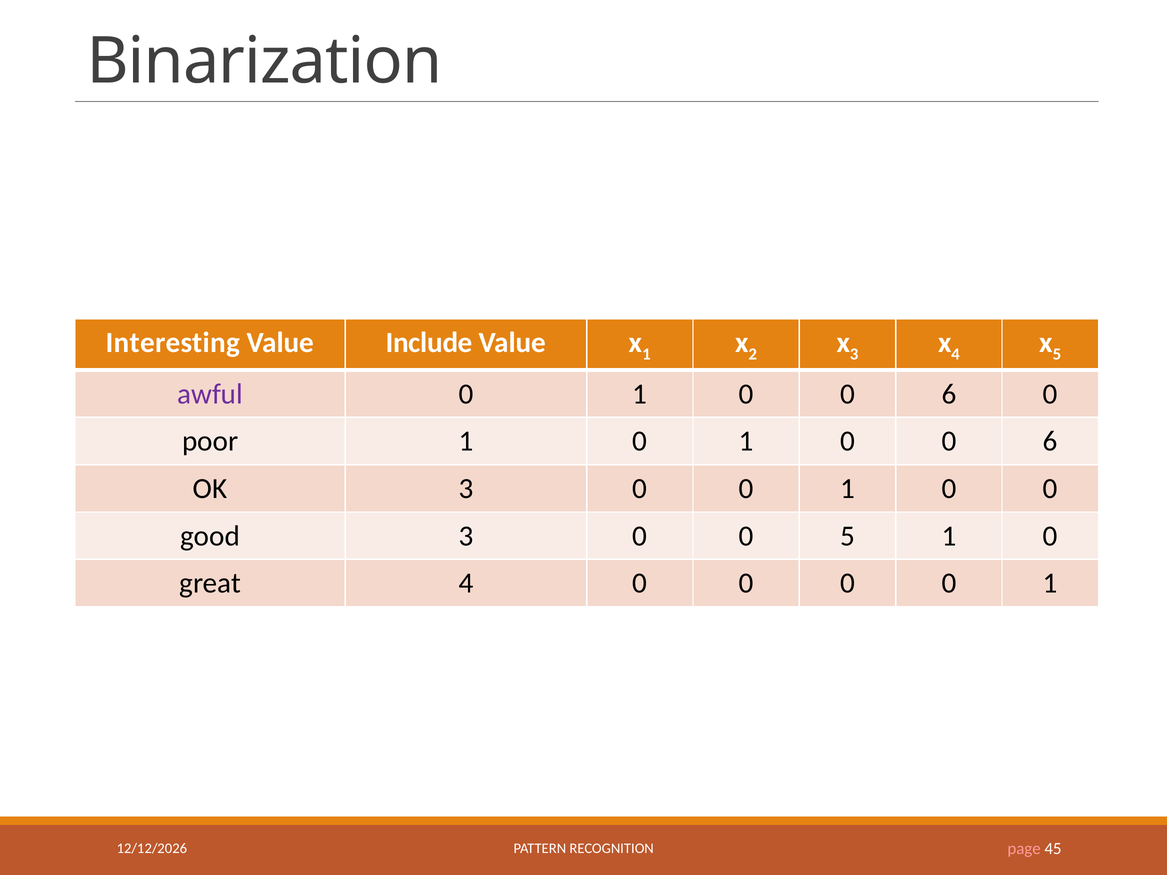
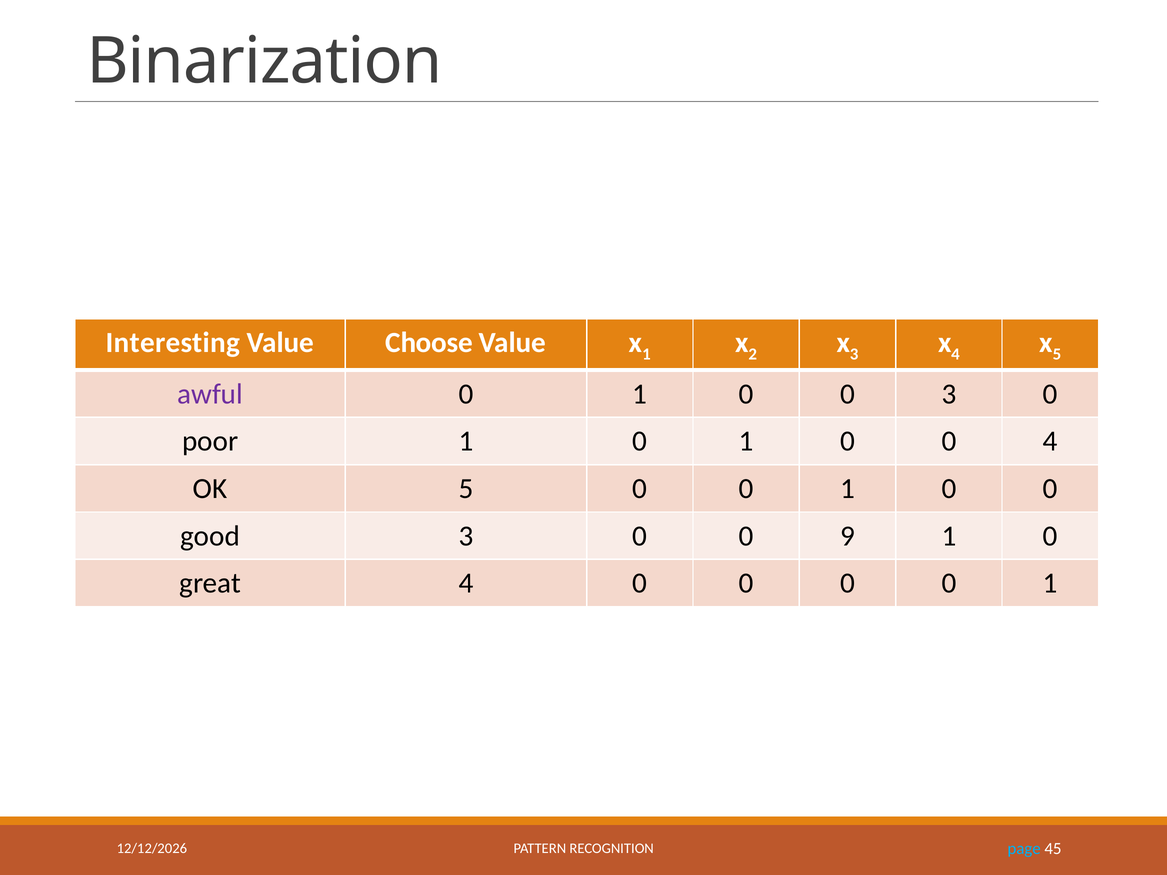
Include: Include -> Choose
6 at (949, 394): 6 -> 3
6 at (1050, 441): 6 -> 4
OK 3: 3 -> 5
0 5: 5 -> 9
page colour: pink -> light blue
